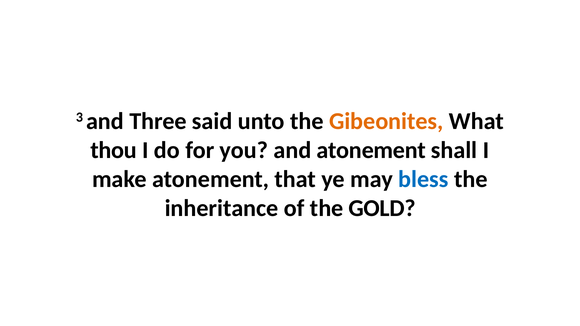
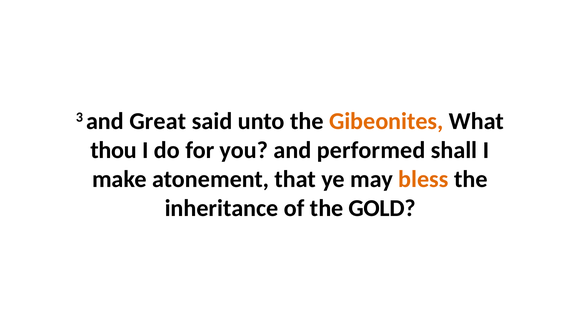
Three: Three -> Great
and atonement: atonement -> performed
bless colour: blue -> orange
